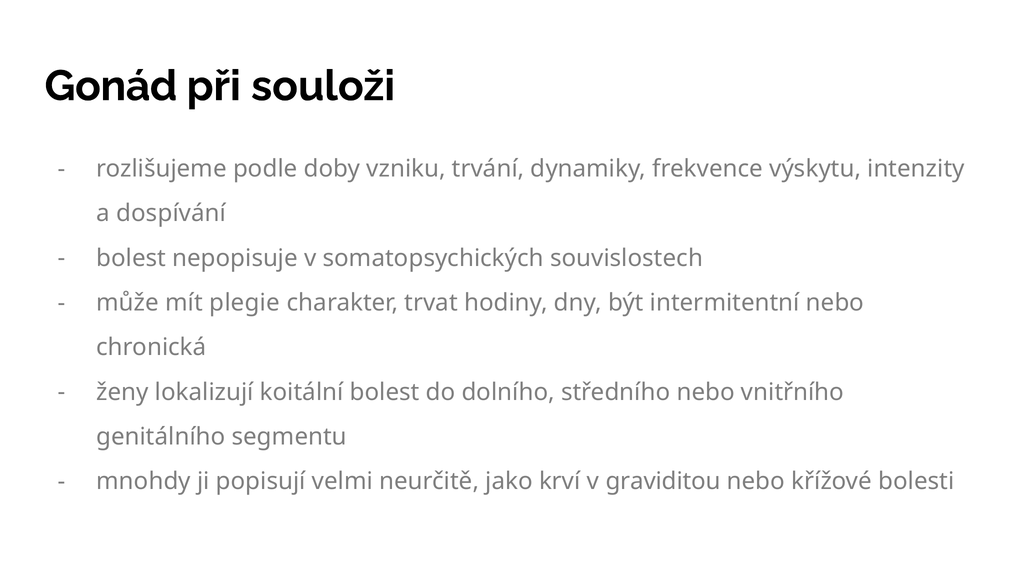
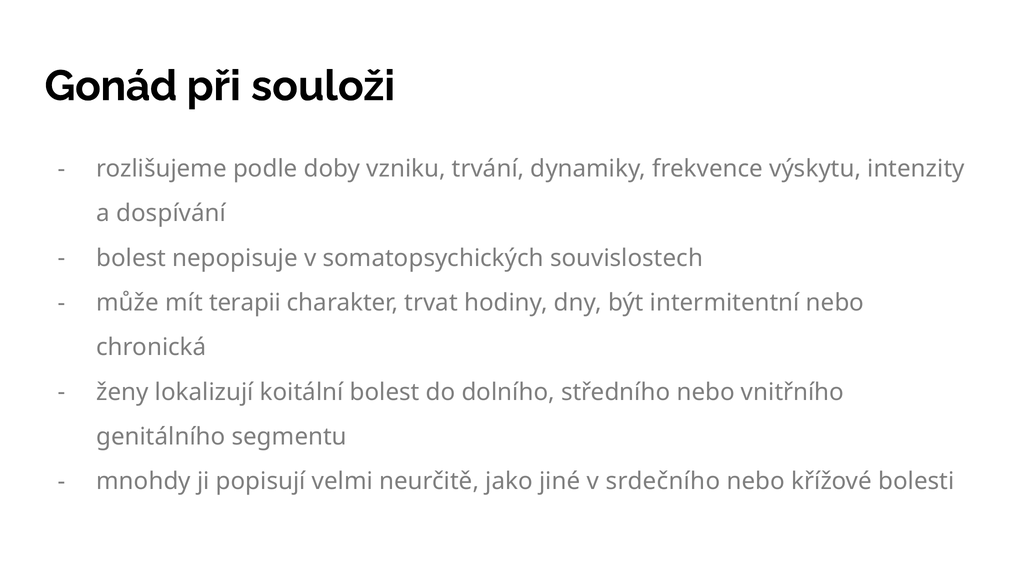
plegie: plegie -> terapii
krví: krví -> jiné
graviditou: graviditou -> srdečního
